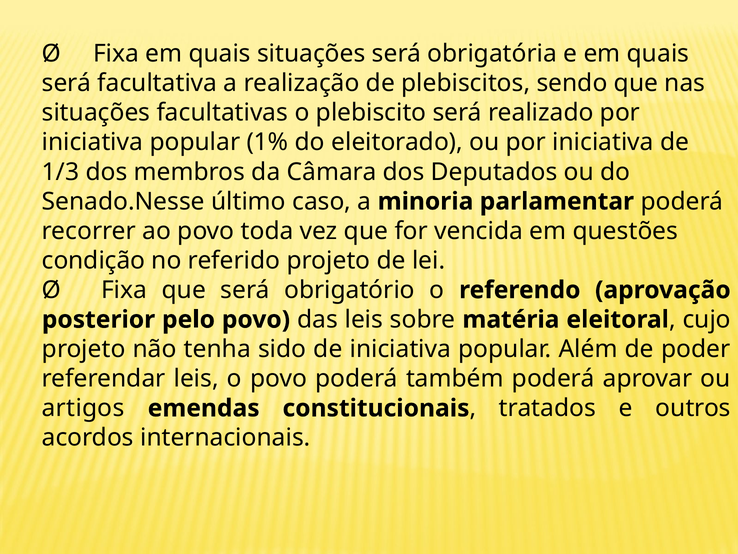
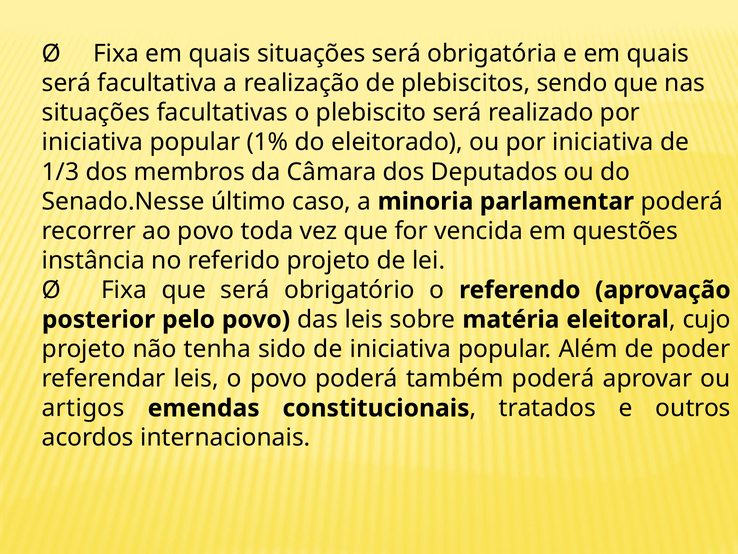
condição: condição -> instância
